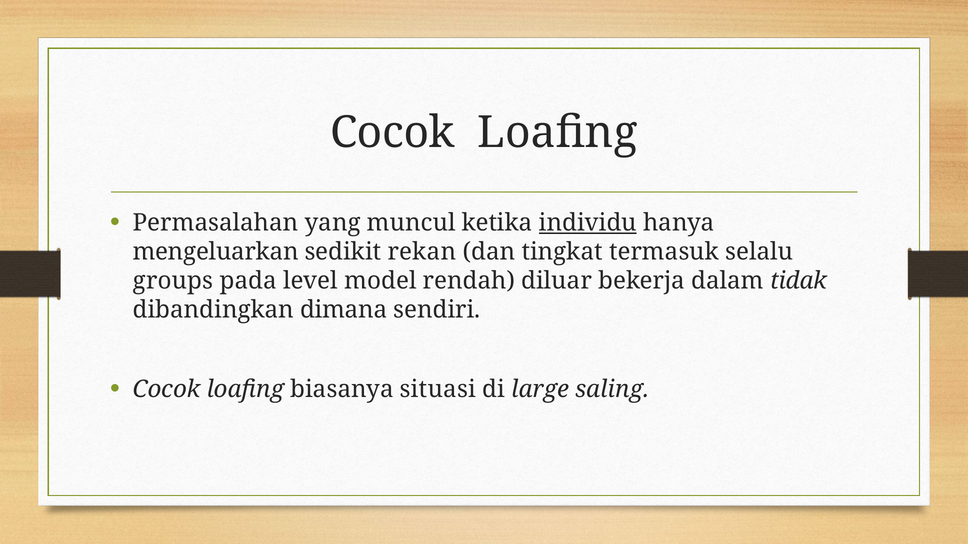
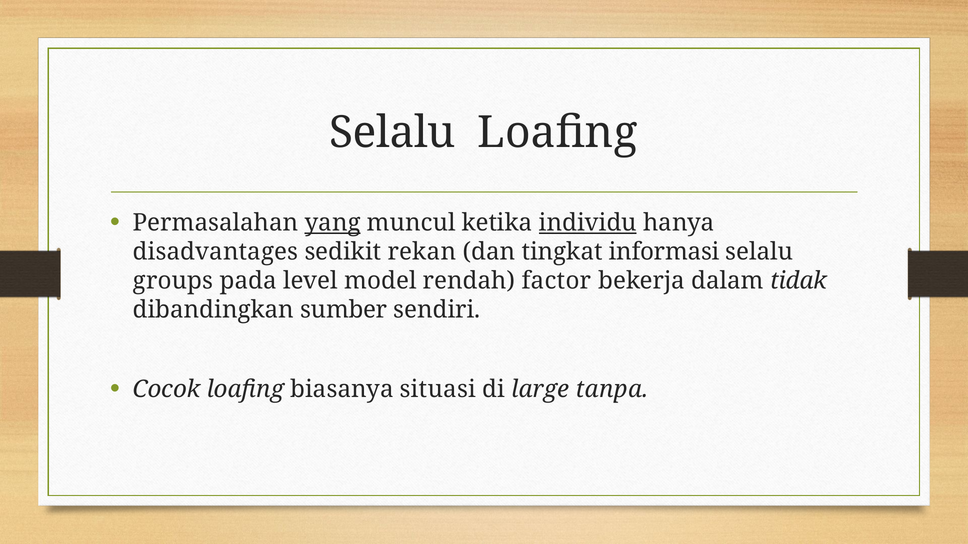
Cocok at (392, 133): Cocok -> Selalu
yang underline: none -> present
mengeluarkan: mengeluarkan -> disadvantages
termasuk: termasuk -> informasi
diluar: diluar -> factor
dimana: dimana -> sumber
saling: saling -> tanpa
